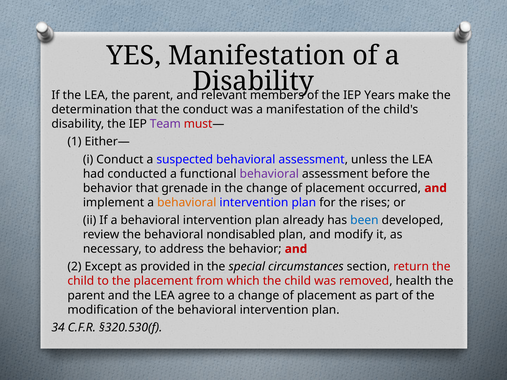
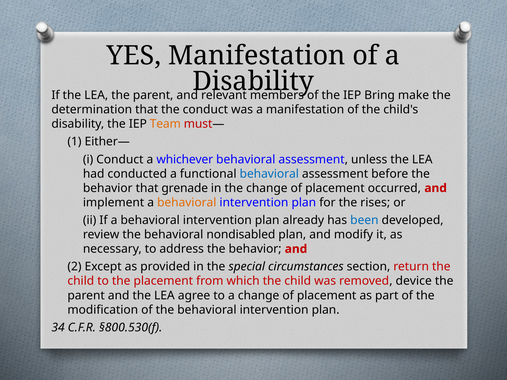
Years: Years -> Bring
Team colour: purple -> orange
suspected: suspected -> whichever
behavioral at (269, 174) colour: purple -> blue
health: health -> device
§320.530(f: §320.530(f -> §800.530(f
